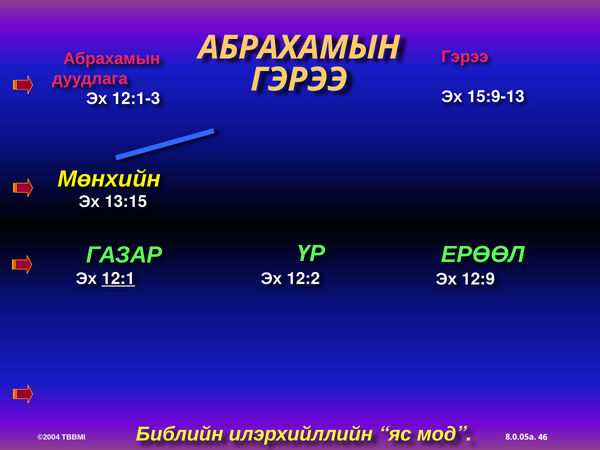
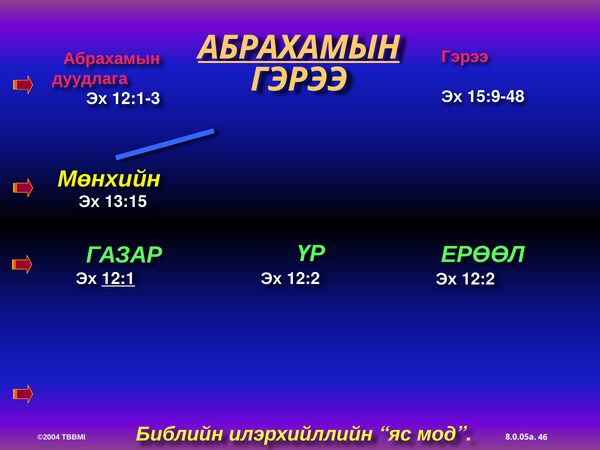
АБРАХАМЫН at (299, 48) underline: none -> present
15:9-13: 15:9-13 -> 15:9-48
12:2 Эх 12:9: 12:9 -> 12:2
